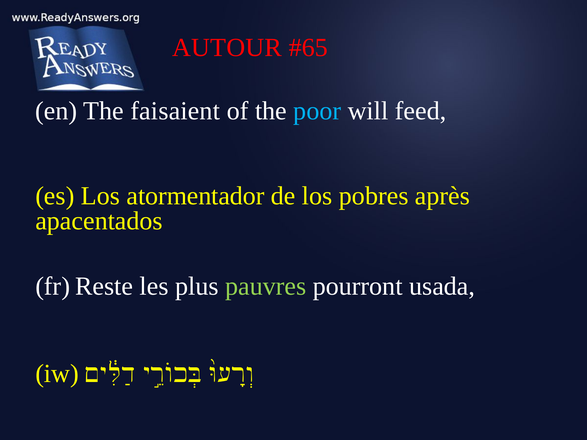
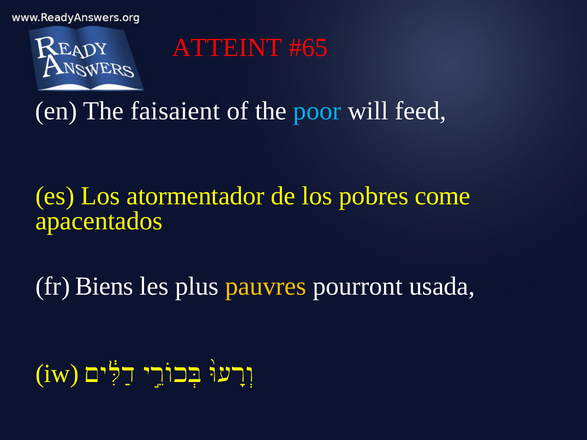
AUTOUR: AUTOUR -> ATTEINT
après: après -> come
Reste: Reste -> Biens
pauvres colour: light green -> yellow
